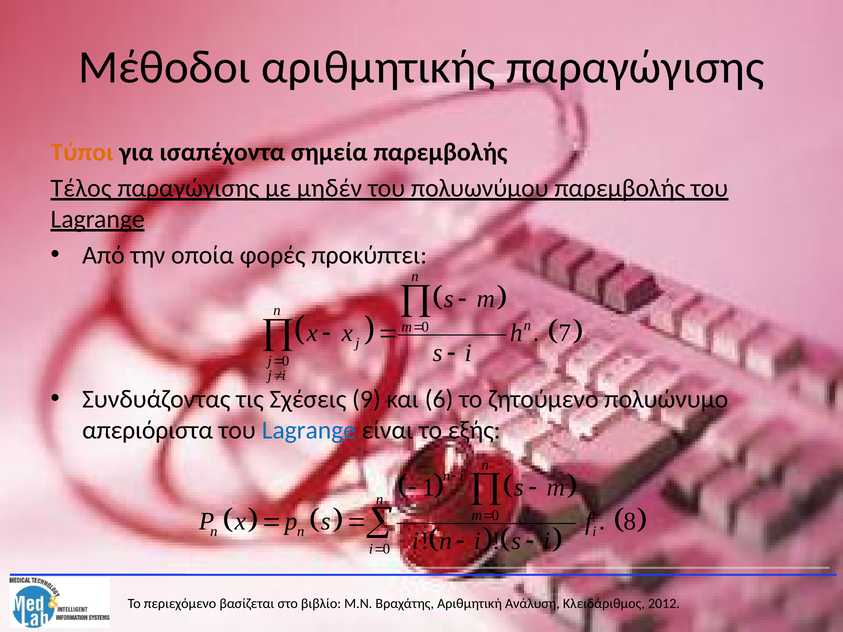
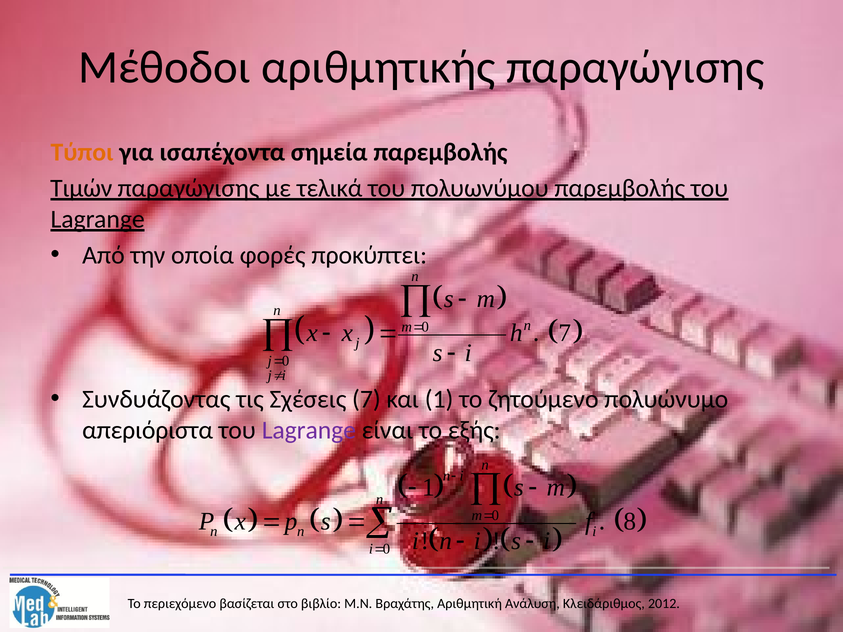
Τέλος: Τέλος -> Τιμών
μηδέν: μηδέν -> τελικά
Σχέσεις 9: 9 -> 7
και 6: 6 -> 1
Lagrange at (309, 430) colour: blue -> purple
